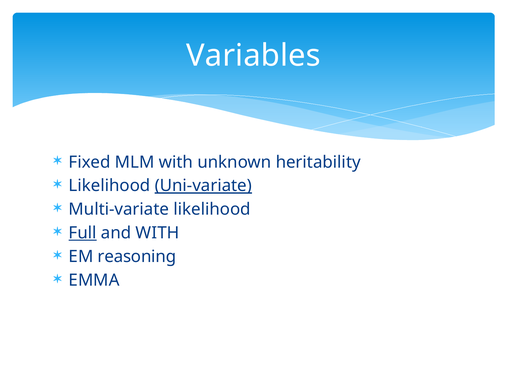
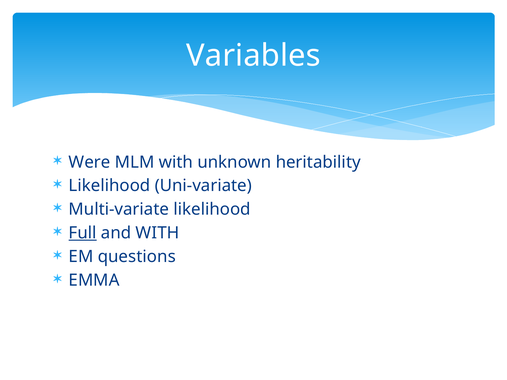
Fixed: Fixed -> Were
Uni-variate underline: present -> none
reasoning: reasoning -> questions
